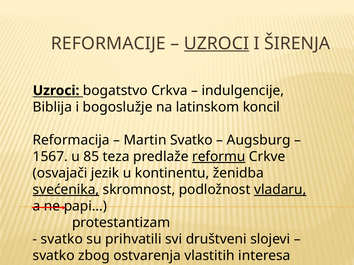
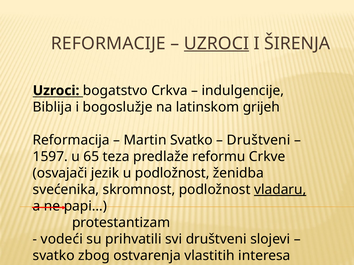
koncil: koncil -> grijeh
Augsburg at (259, 140): Augsburg -> Društveni
1567: 1567 -> 1597
85: 85 -> 65
reformu underline: present -> none
u kontinentu: kontinentu -> podložnost
svećenika underline: present -> none
svatko at (62, 240): svatko -> vodeći
